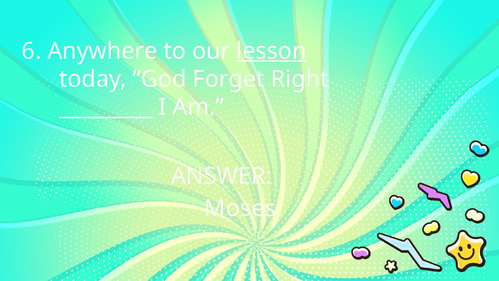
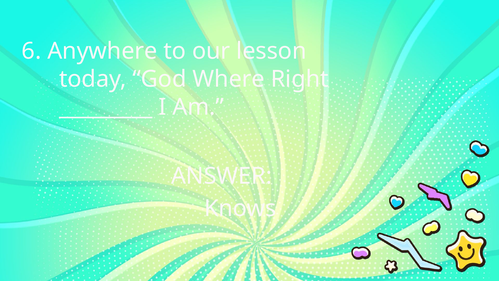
lesson underline: present -> none
Forget: Forget -> Where
Moses: Moses -> Knows
